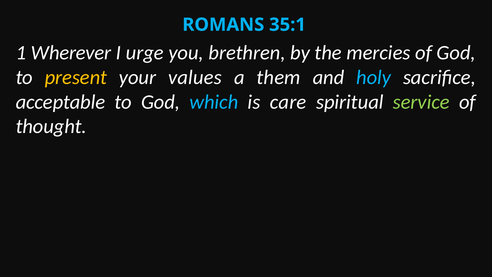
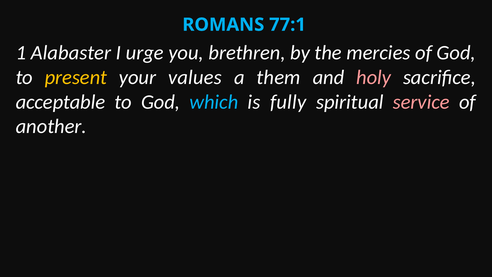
35:1: 35:1 -> 77:1
Wherever: Wherever -> Alabaster
holy colour: light blue -> pink
care: care -> fully
service colour: light green -> pink
thought: thought -> another
